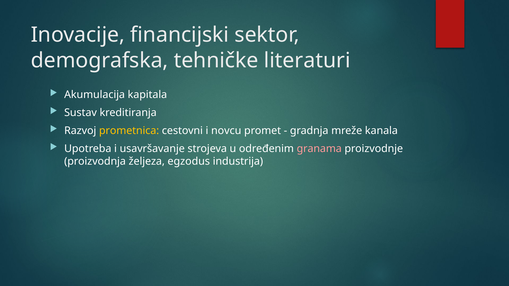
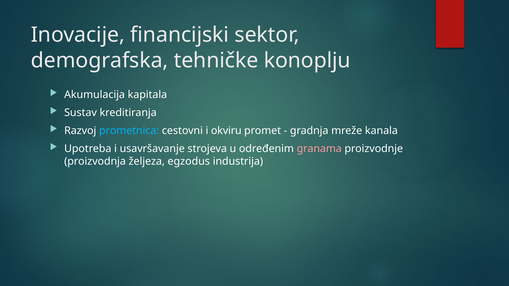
literaturi: literaturi -> konoplju
prometnica colour: yellow -> light blue
novcu: novcu -> okviru
